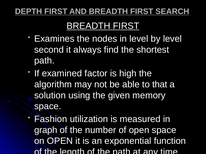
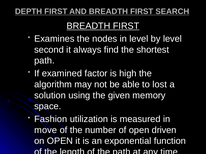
that: that -> lost
graph: graph -> move
open space: space -> driven
